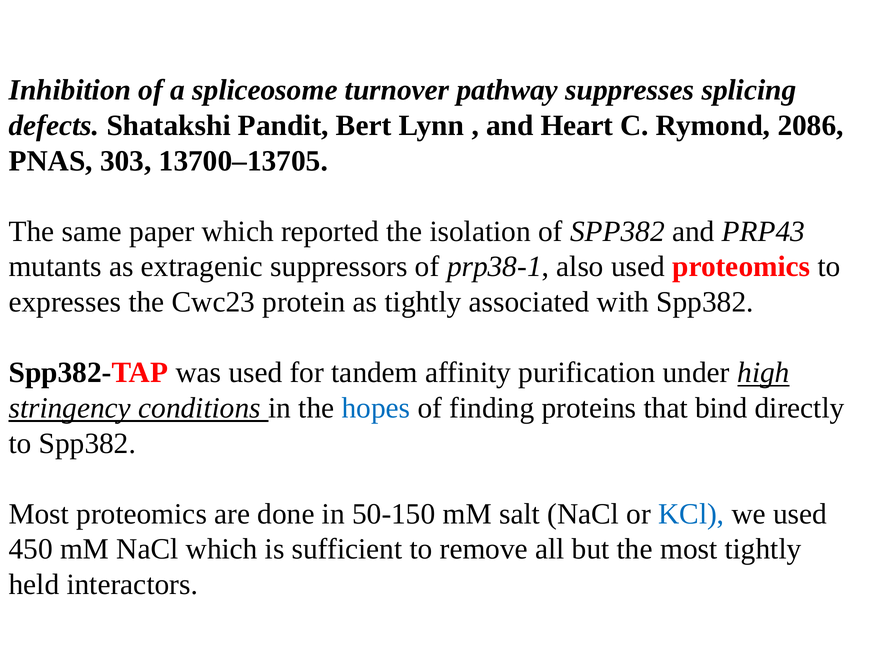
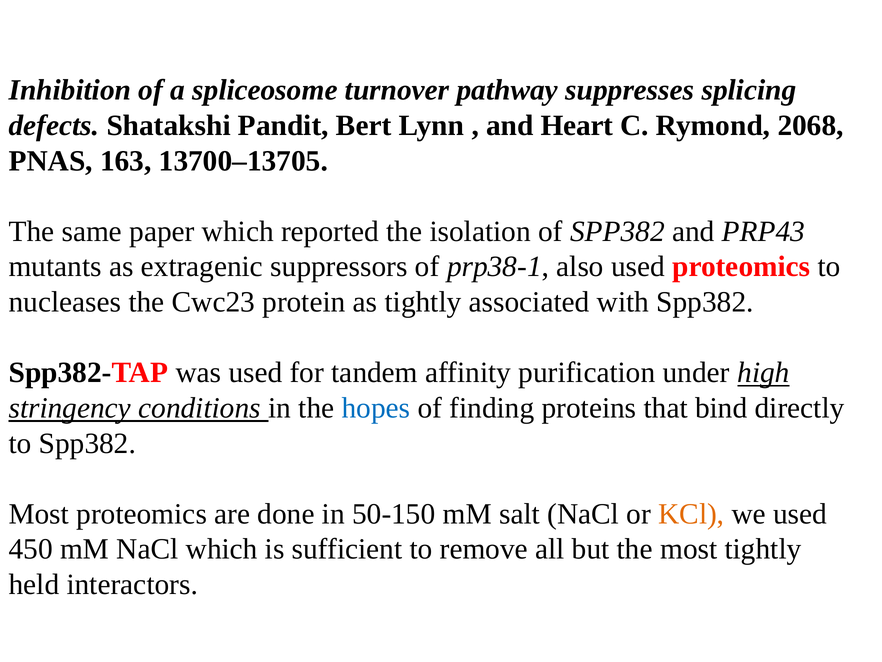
2086: 2086 -> 2068
303: 303 -> 163
expresses: expresses -> nucleases
KCl colour: blue -> orange
